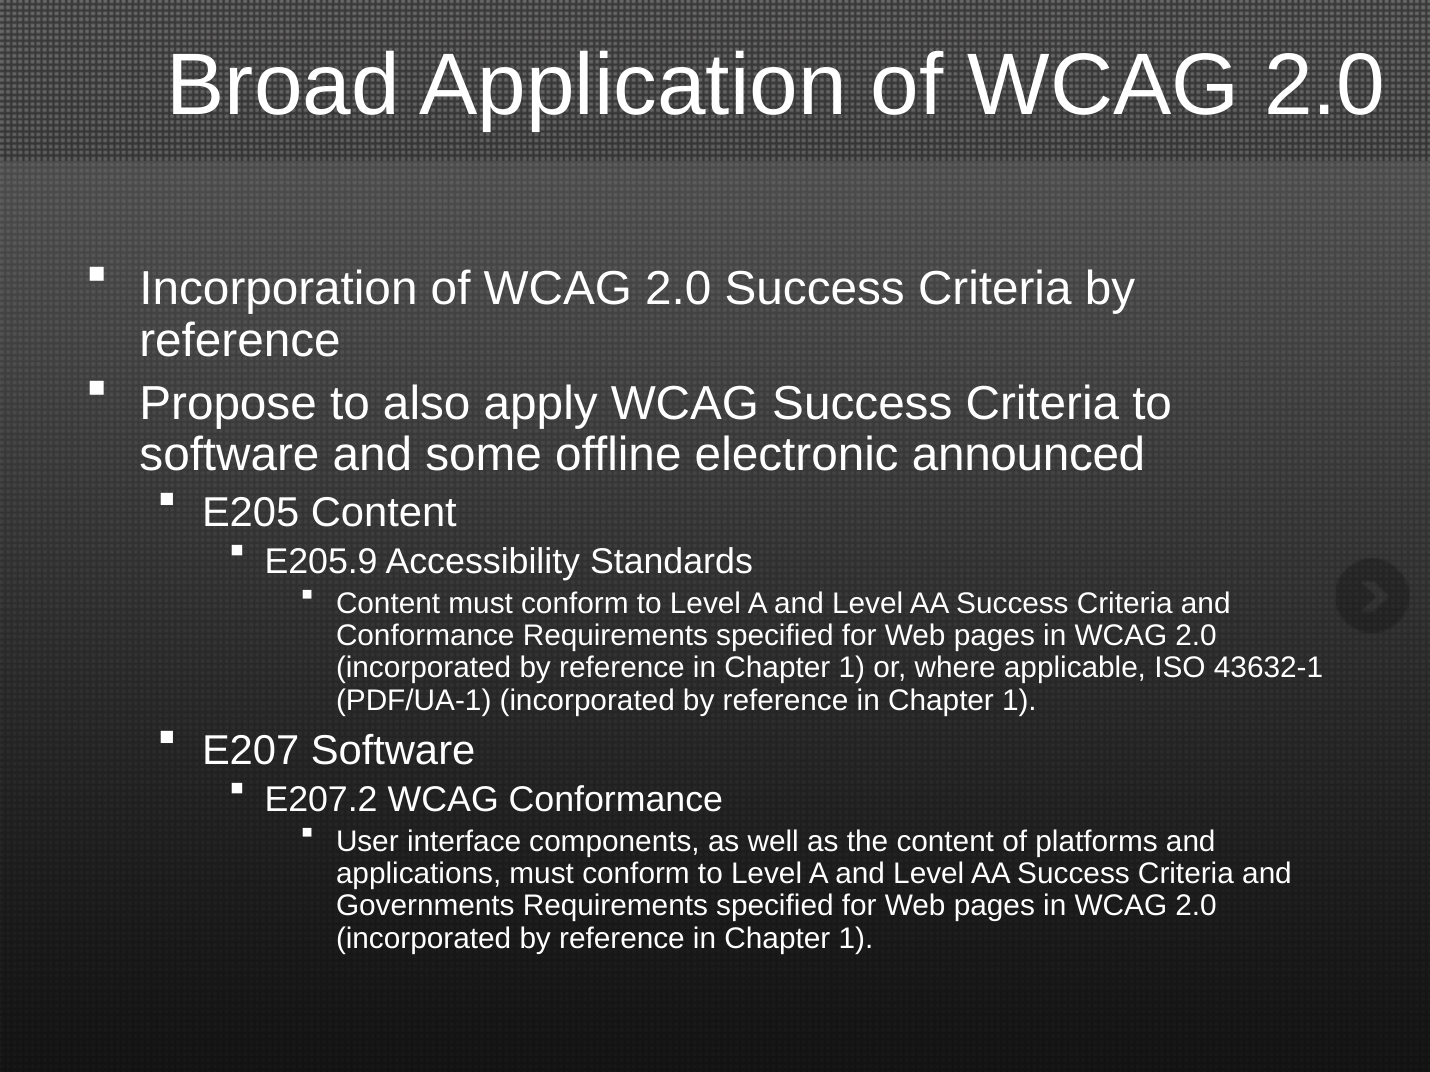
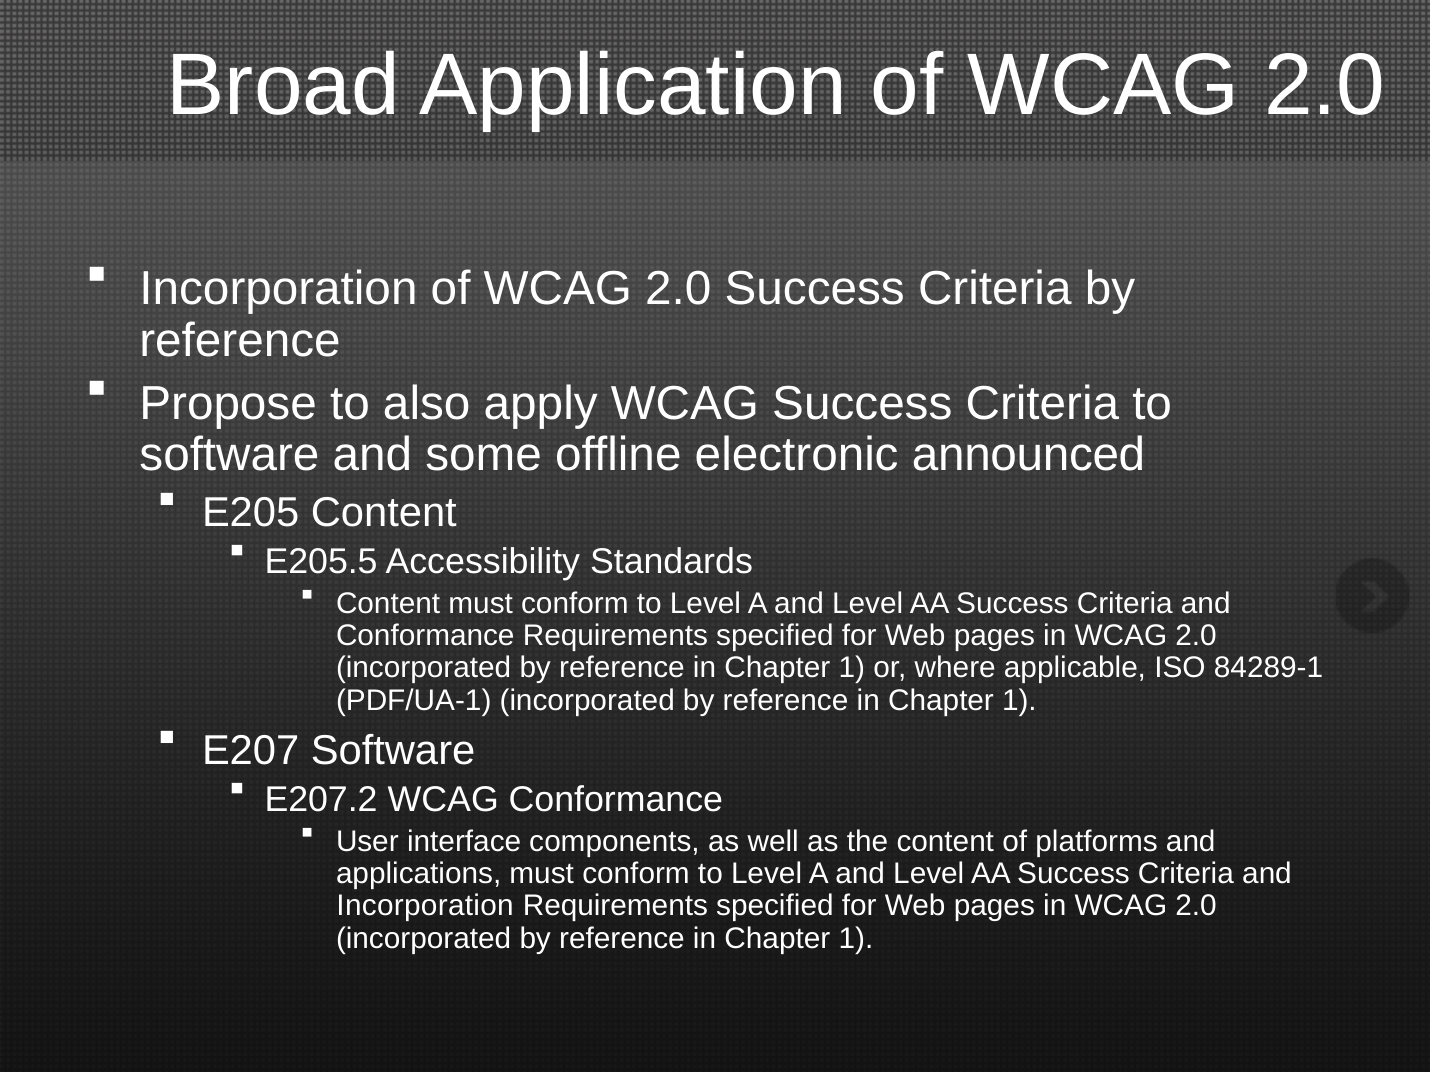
E205.9: E205.9 -> E205.5
43632-1: 43632-1 -> 84289-1
Governments at (425, 906): Governments -> Incorporation
